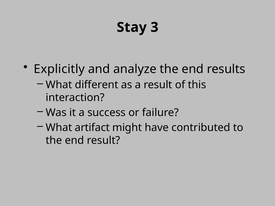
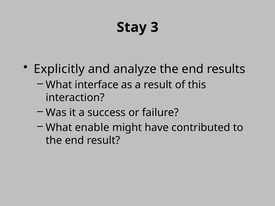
different: different -> interface
artifact: artifact -> enable
